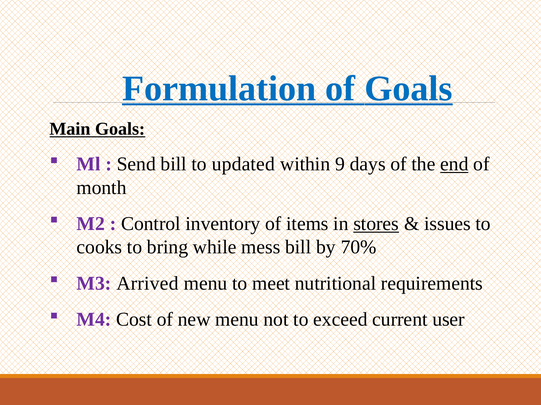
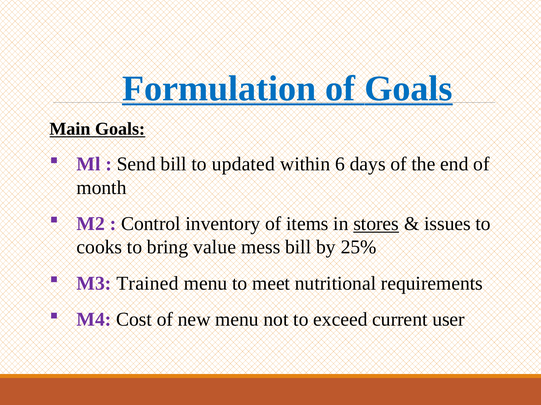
9: 9 -> 6
end underline: present -> none
while: while -> value
70%: 70% -> 25%
Arrived: Arrived -> Trained
